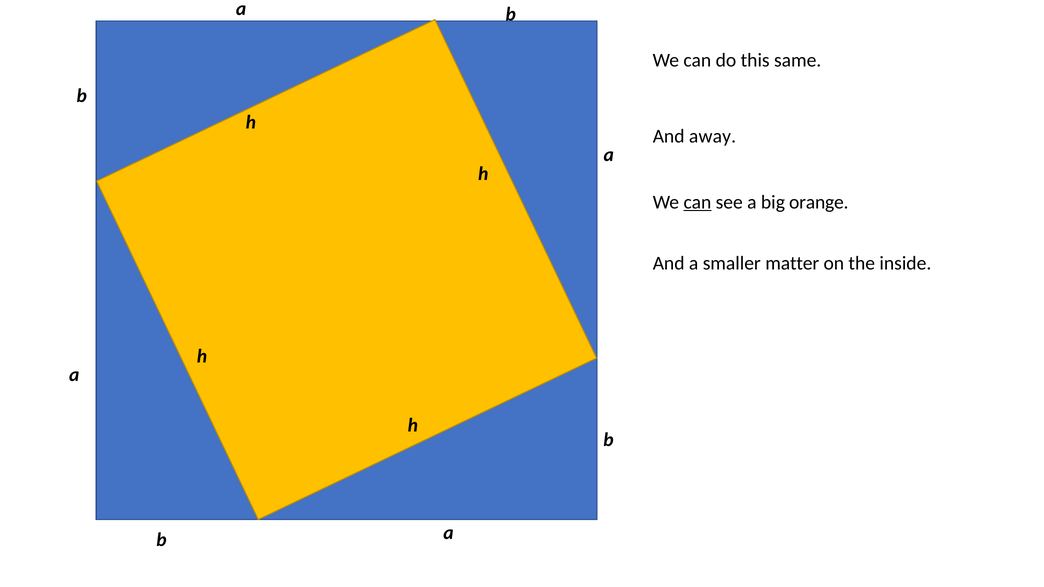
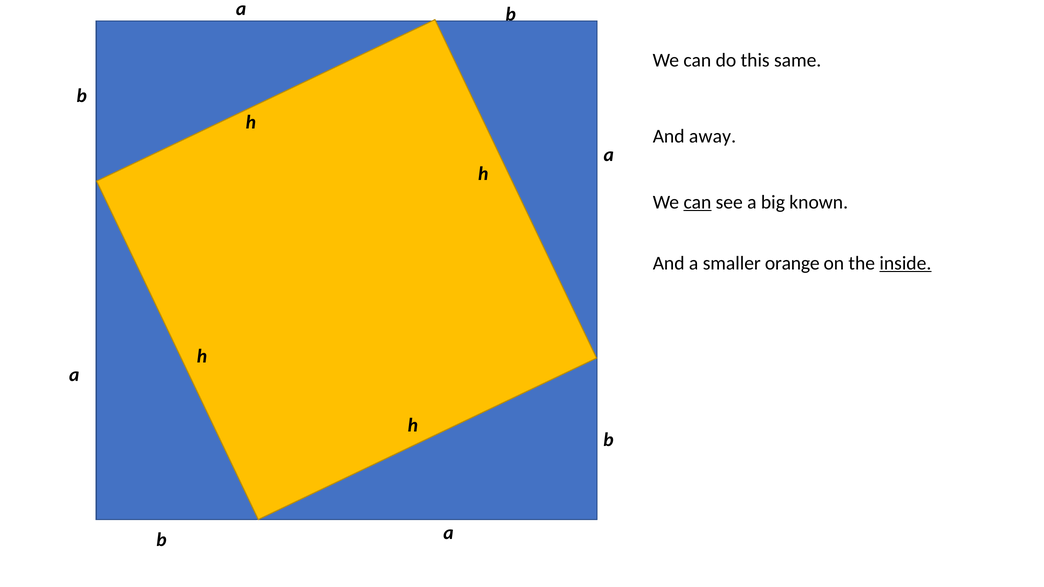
orange: orange -> known
matter: matter -> orange
inside underline: none -> present
